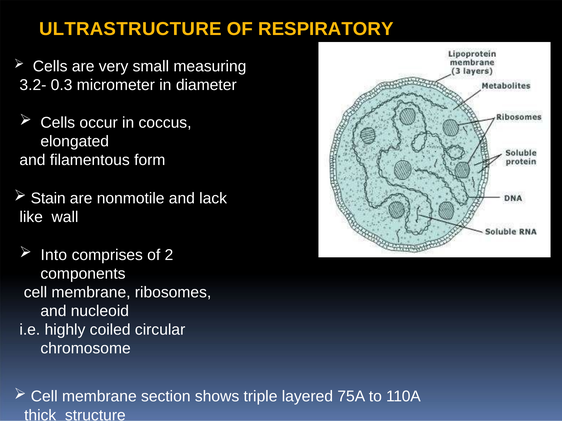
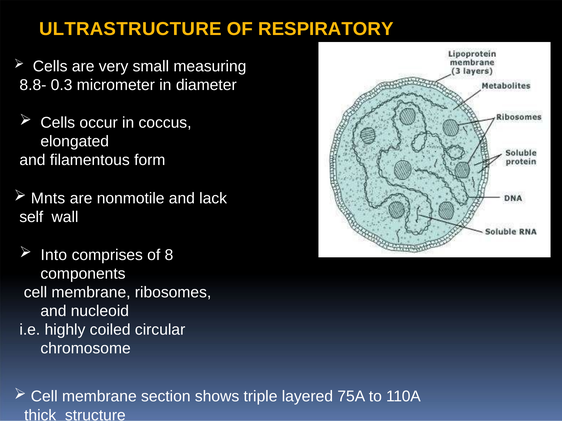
3.2-: 3.2- -> 8.8-
Stain: Stain -> Mnts
like: like -> self
2: 2 -> 8
